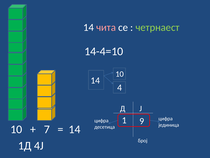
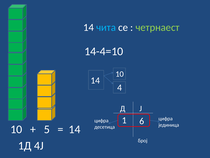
чита colour: pink -> light blue
9: 9 -> 6
7: 7 -> 5
